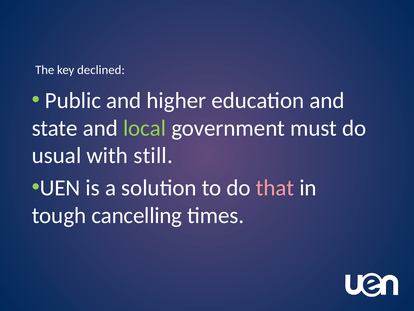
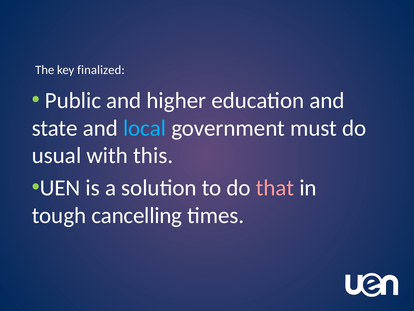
declined: declined -> finalized
local colour: light green -> light blue
still: still -> this
